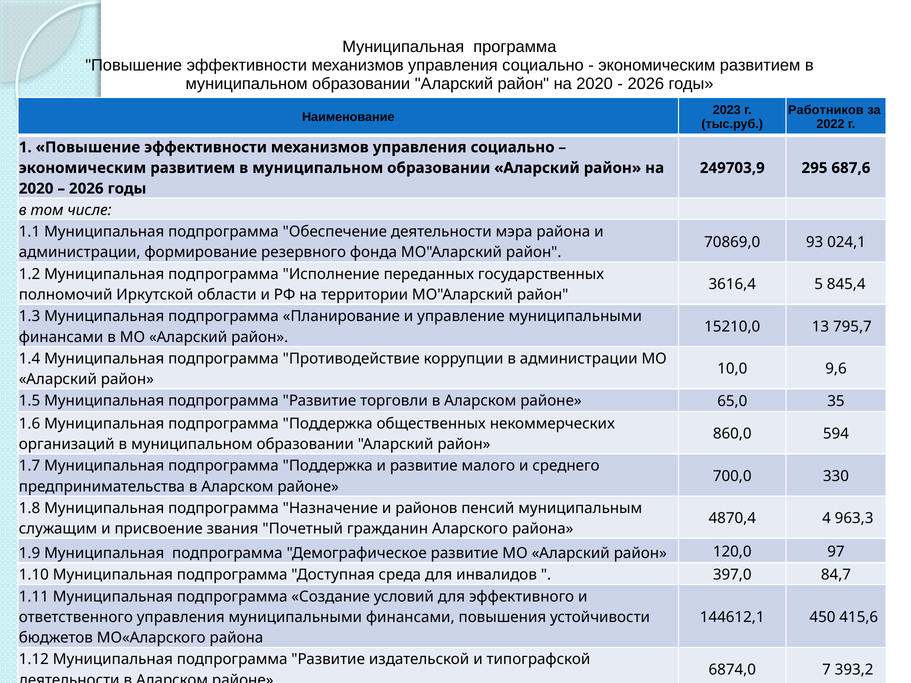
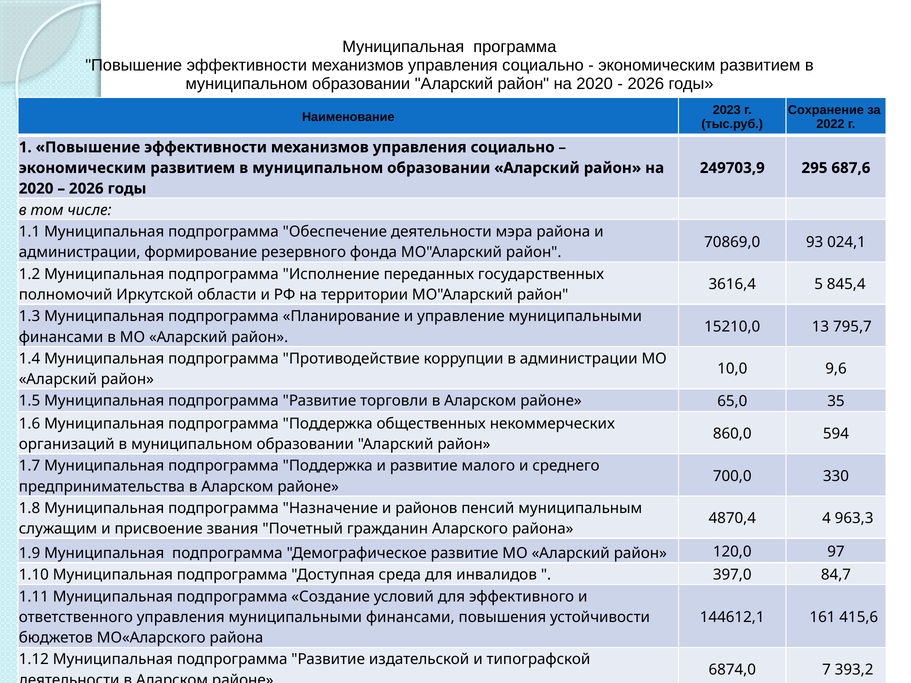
Работников at (826, 110): Работников -> Сохранение
450: 450 -> 161
